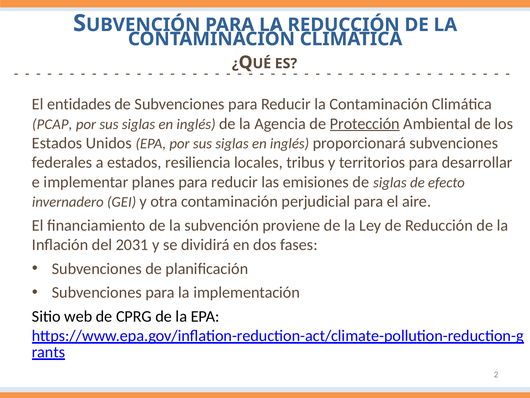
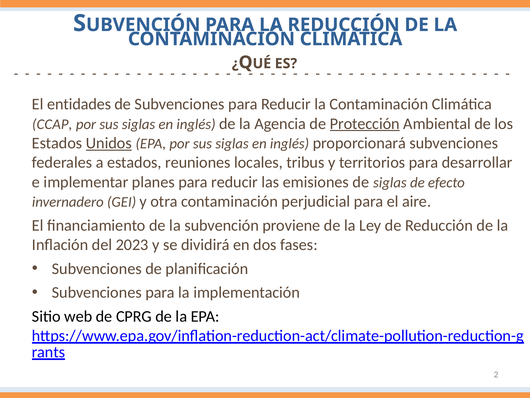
PCAP: PCAP -> CCAP
Unidos underline: none -> present
resiliencia: resiliencia -> reuniones
2031: 2031 -> 2023
